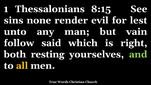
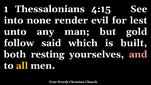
8:15: 8:15 -> 4:15
sins: sins -> into
vain: vain -> gold
right: right -> built
and colour: light green -> pink
